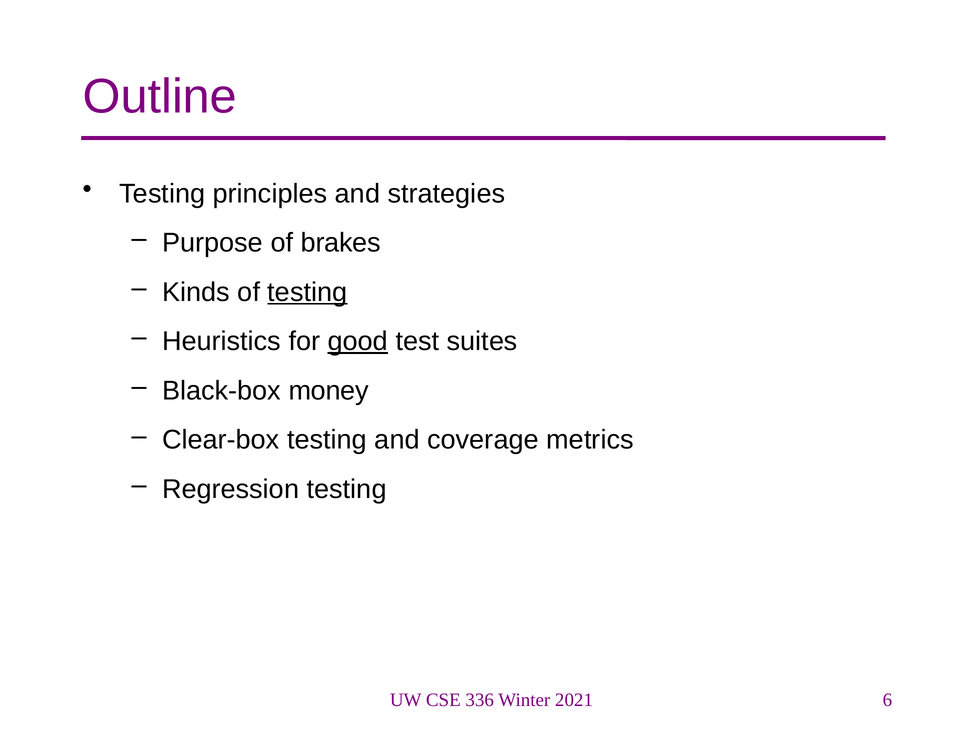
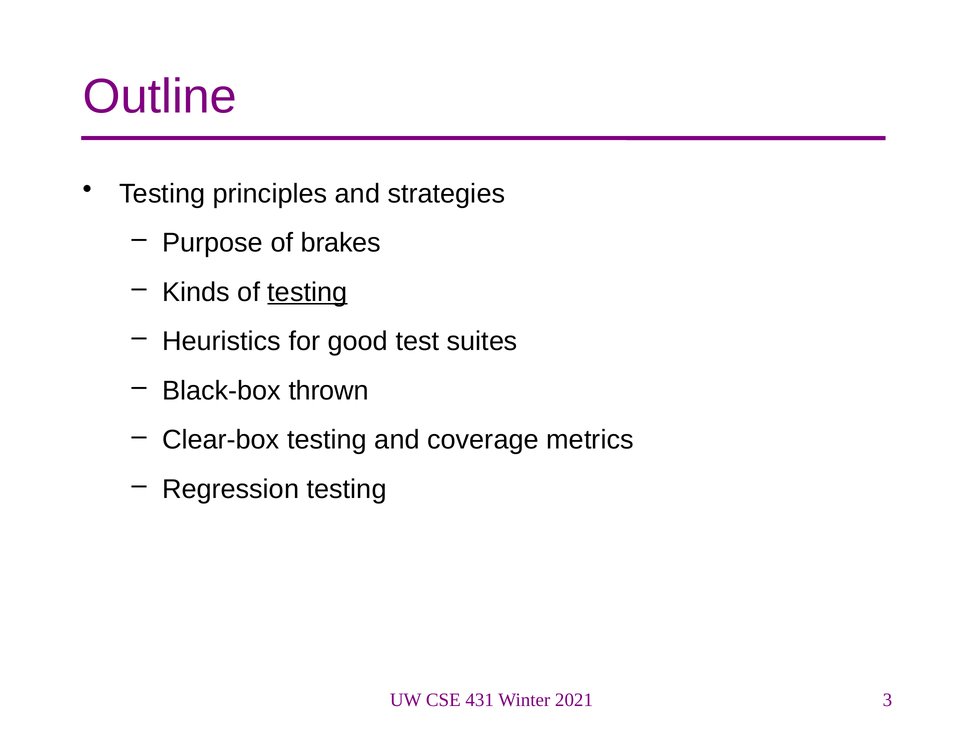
good underline: present -> none
money: money -> thrown
336: 336 -> 431
6: 6 -> 3
